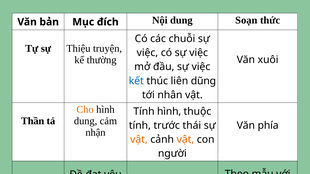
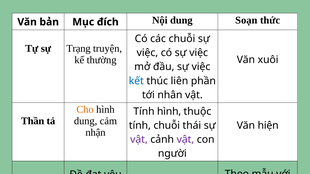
Thiệu: Thiệu -> Trạng
dũng: dũng -> phần
tính trước: trước -> chuỗi
phía: phía -> hiện
vật at (139, 140) colour: orange -> purple
vật at (185, 140) colour: orange -> purple
